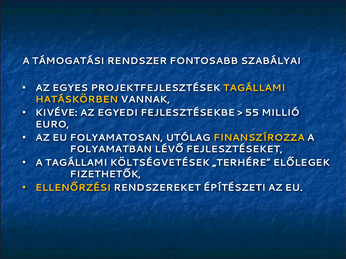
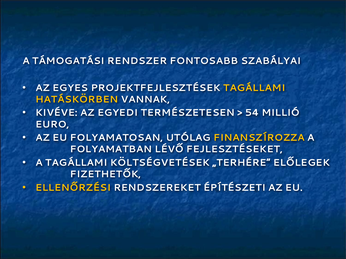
FEJLESZTÉSEKBE: FEJLESZTÉSEKBE -> TERMÉSZETESEN
55: 55 -> 54
